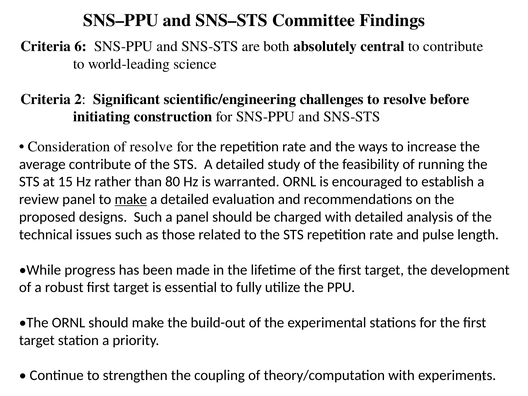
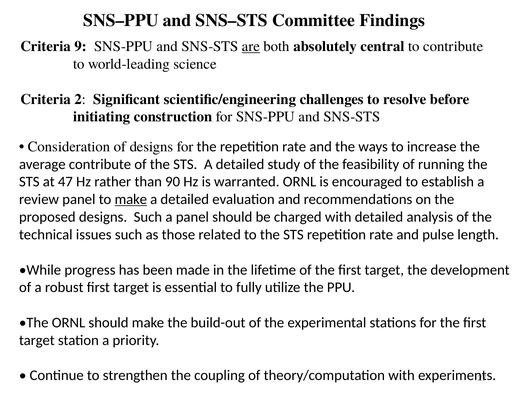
6: 6 -> 9
are underline: none -> present
of resolve: resolve -> designs
15: 15 -> 47
80: 80 -> 90
